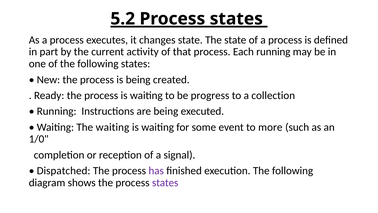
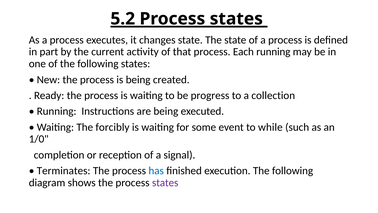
The waiting: waiting -> forcibly
more: more -> while
Dispatched: Dispatched -> Terminates
has colour: purple -> blue
